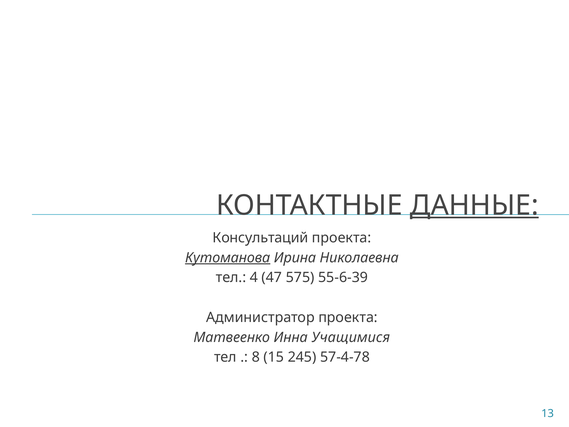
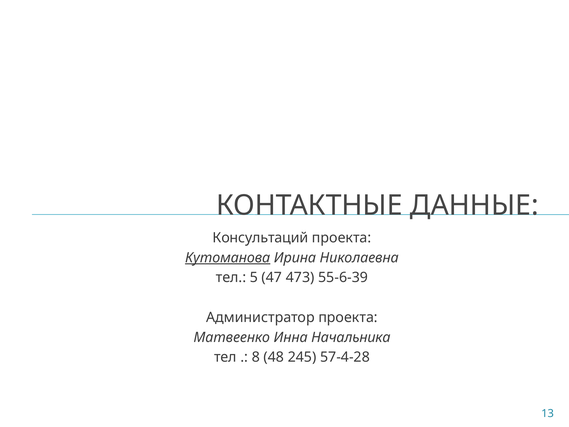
ДАННЫЕ underline: present -> none
4: 4 -> 5
575: 575 -> 473
Учащимися: Учащимися -> Начальника
15: 15 -> 48
57-4-78: 57-4-78 -> 57-4-28
